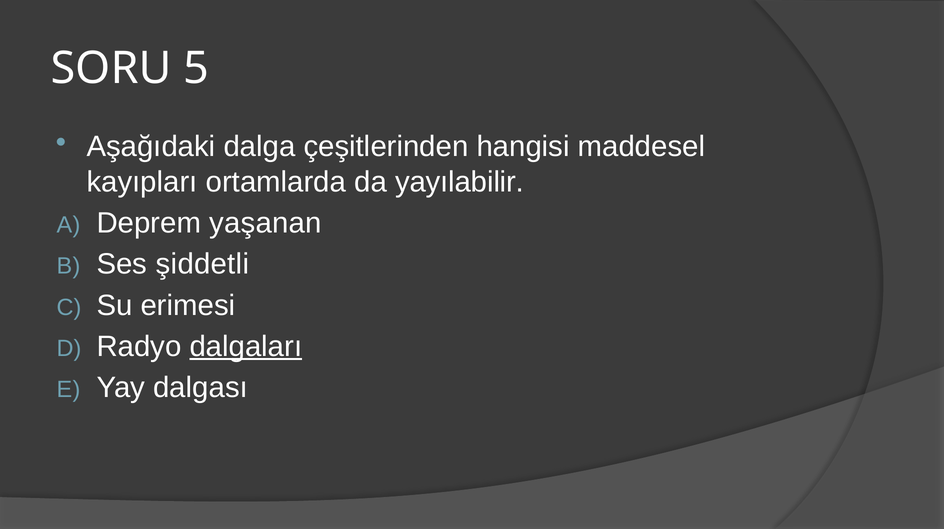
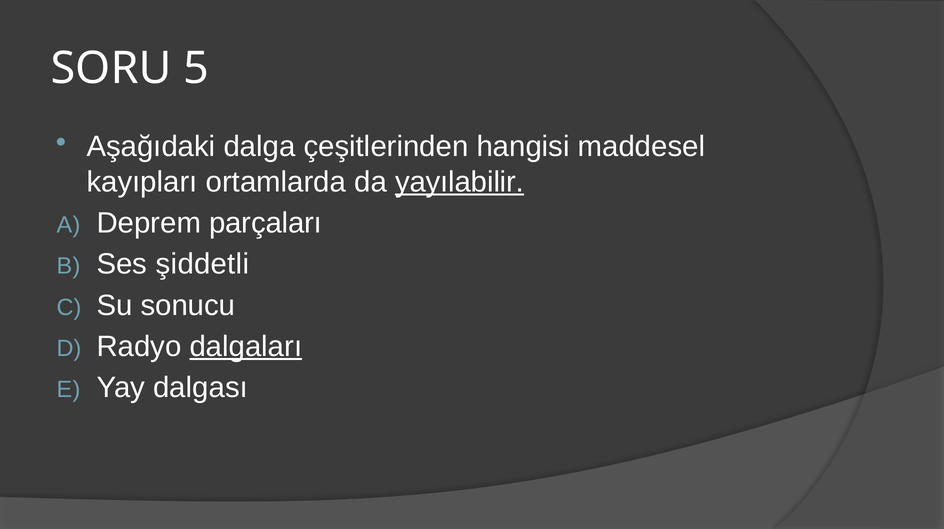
yayılabilir underline: none -> present
yaşanan: yaşanan -> parçaları
erimesi: erimesi -> sonucu
